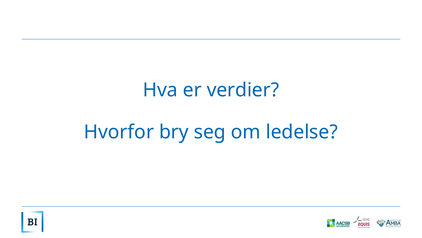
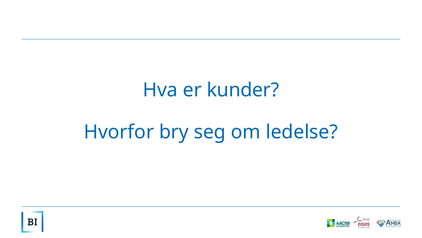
verdier: verdier -> kunder
